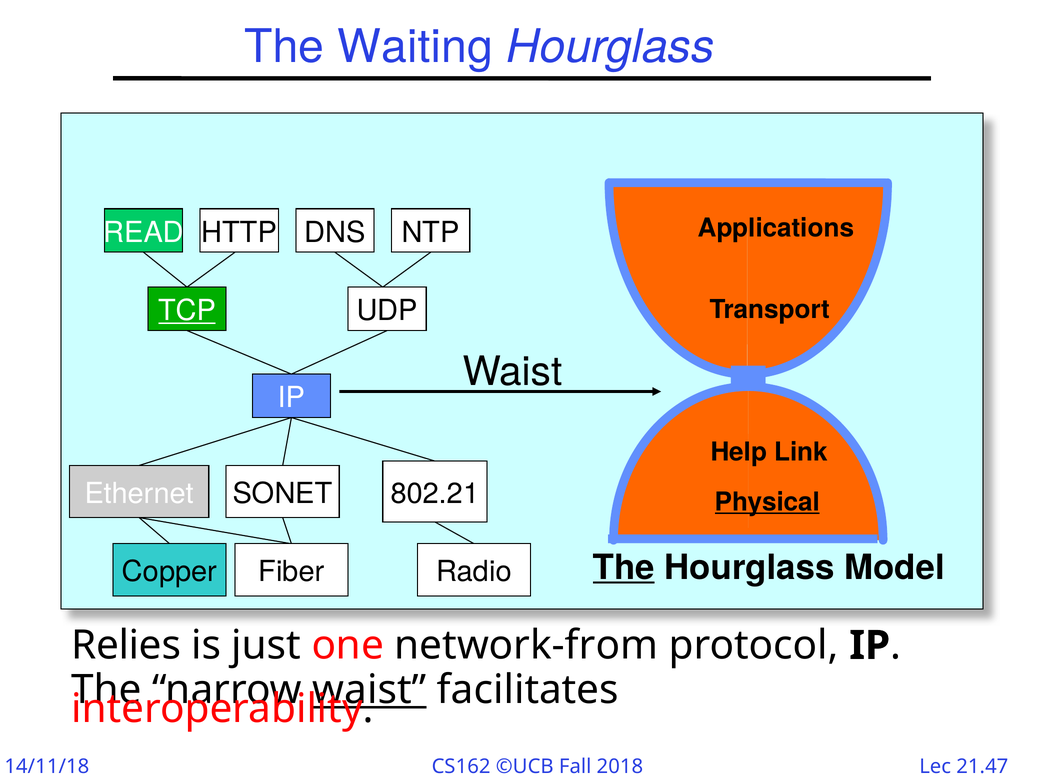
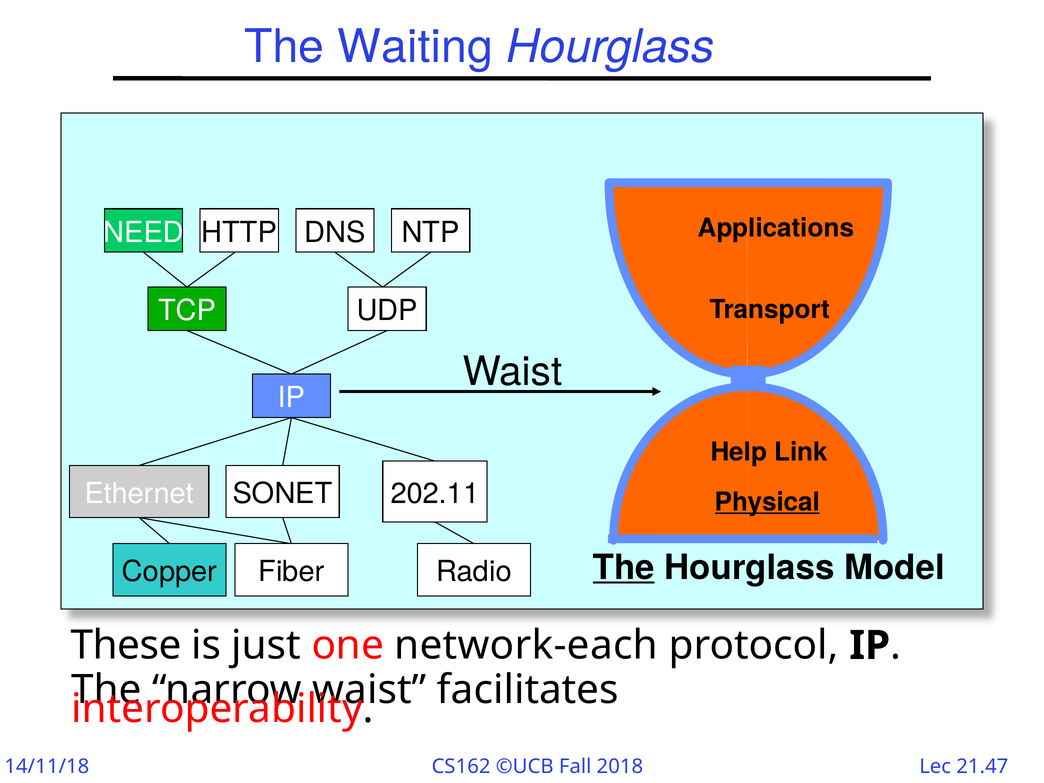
READ: READ -> NEED
TCP underline: present -> none
802.21: 802.21 -> 202.11
Relies: Relies -> These
network-from: network-from -> network-each
waist at (369, 690) underline: present -> none
